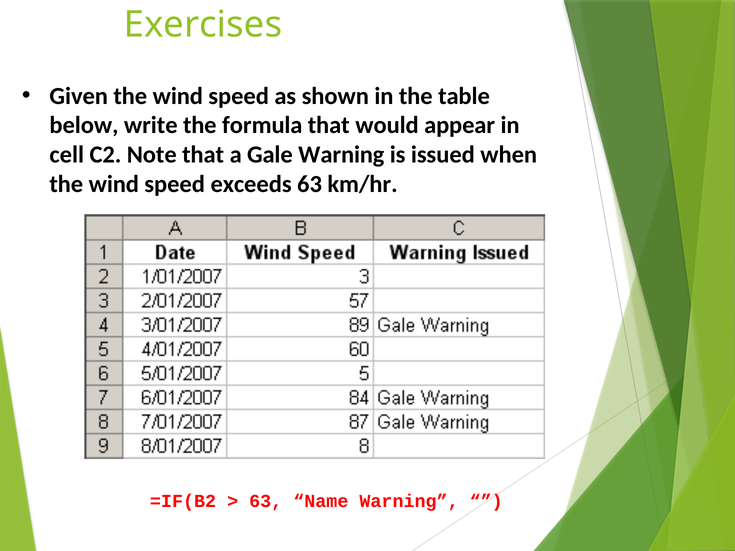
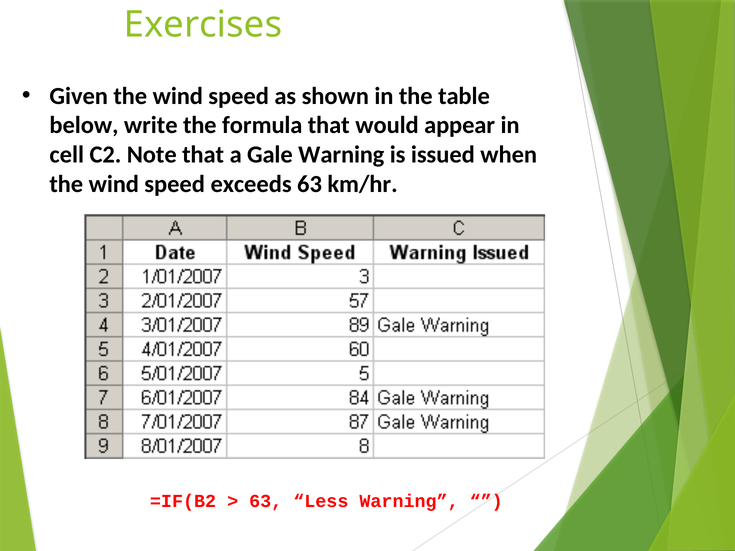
Name: Name -> Less
